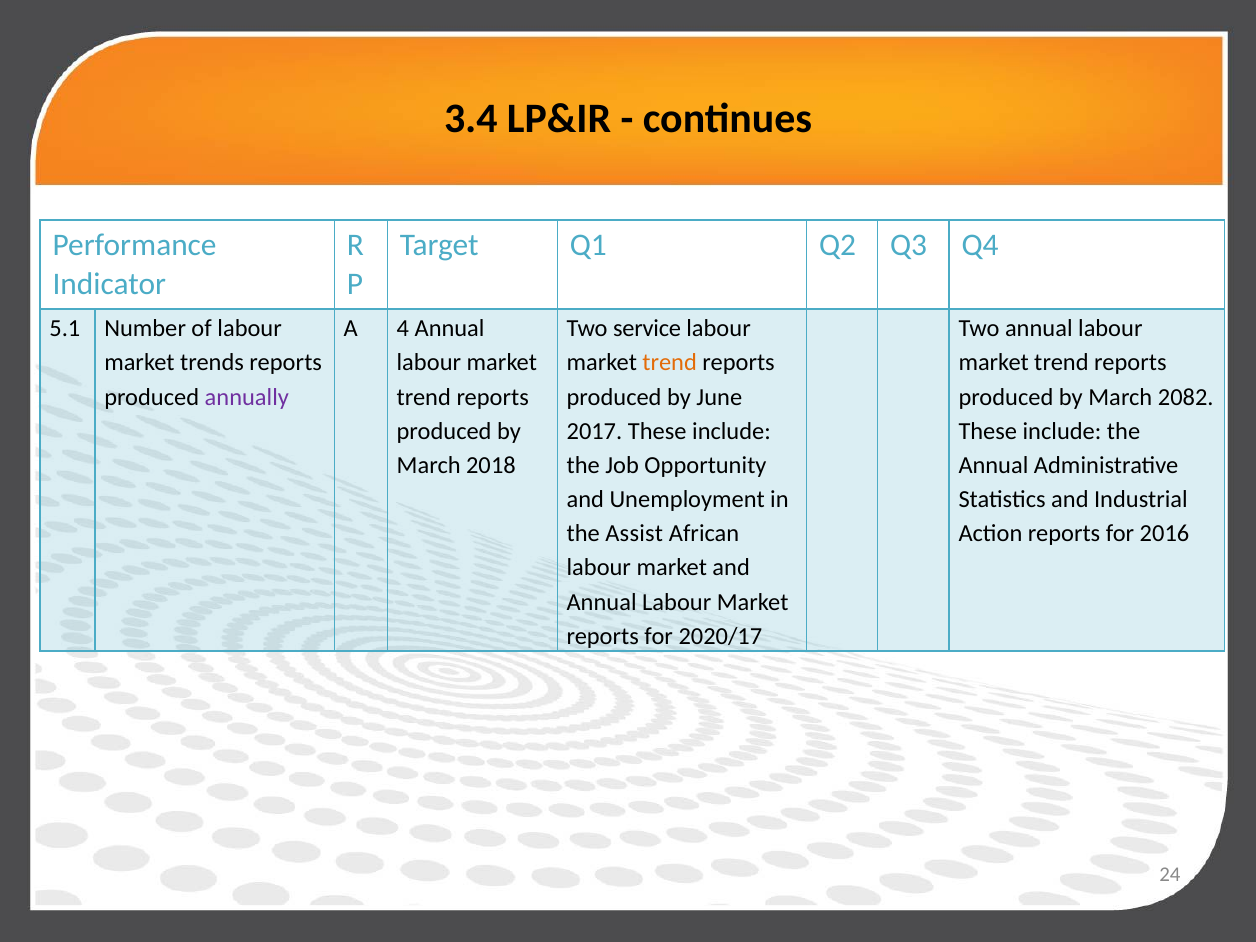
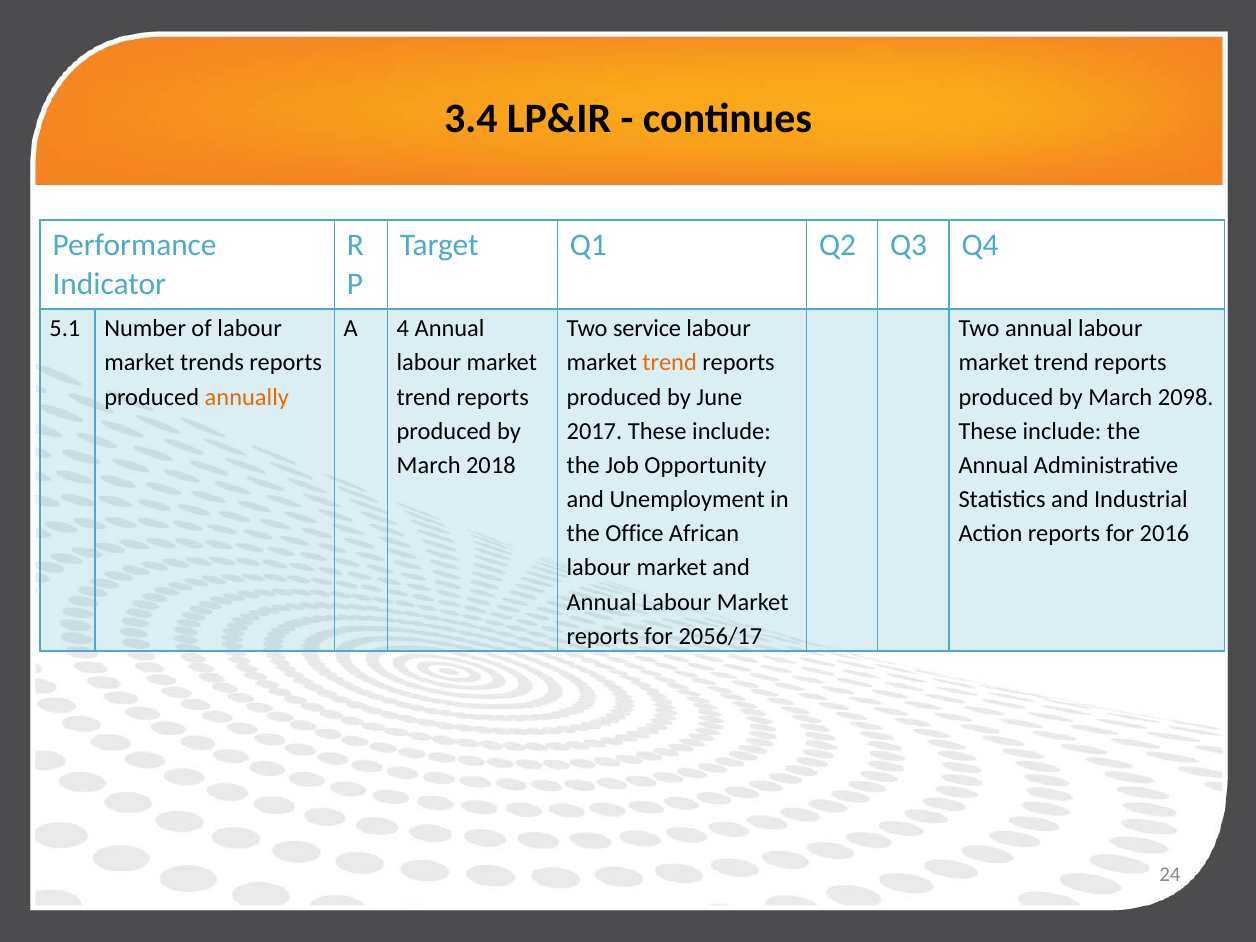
annually colour: purple -> orange
2082: 2082 -> 2098
Assist: Assist -> Office
2020/17: 2020/17 -> 2056/17
